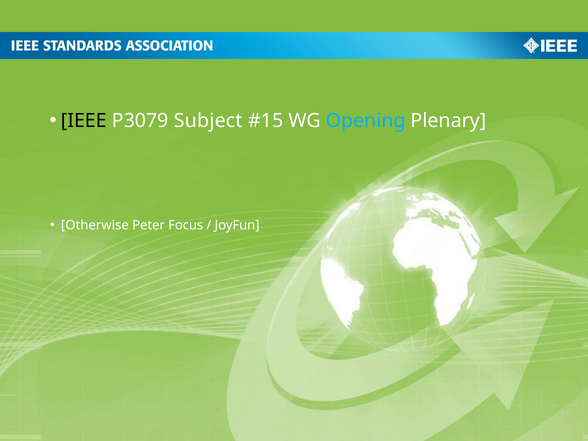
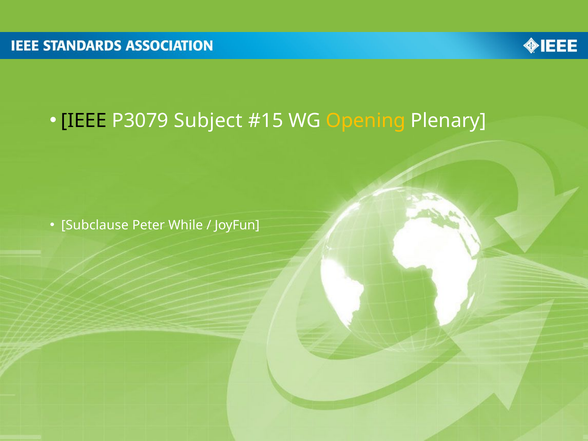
Opening colour: light blue -> yellow
Otherwise: Otherwise -> Subclause
Focus: Focus -> While
